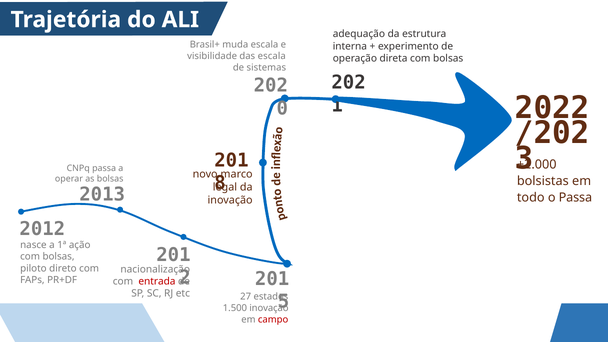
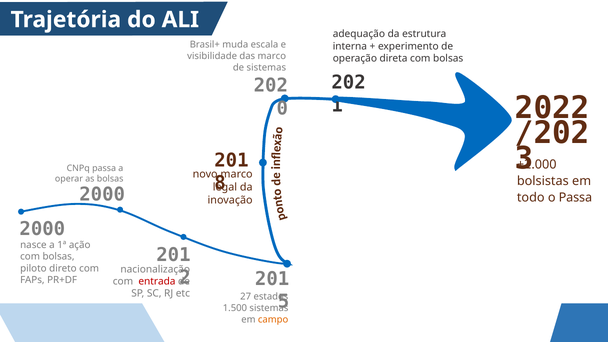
das escala: escala -> marco
2013 at (102, 194): 2013 -> 2000
2012 at (42, 229): 2012 -> 2000
1.500 inovação: inovação -> sistemas
campo colour: red -> orange
